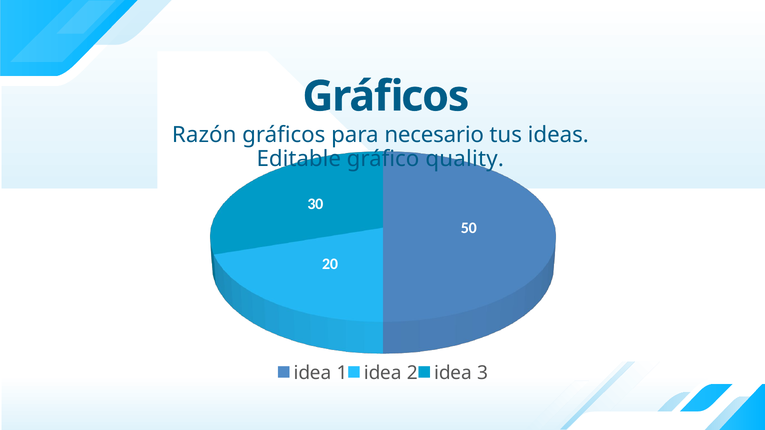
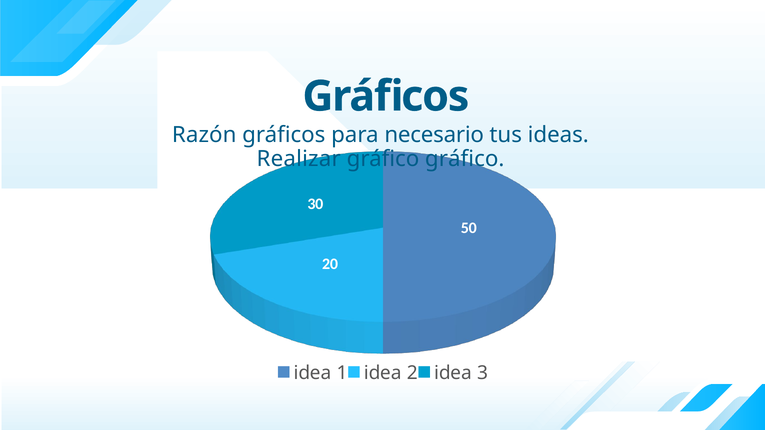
Editable: Editable -> Realizar
gráfico quality: quality -> gráfico
